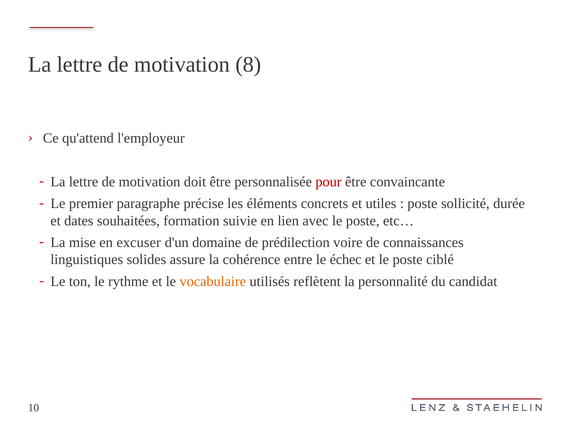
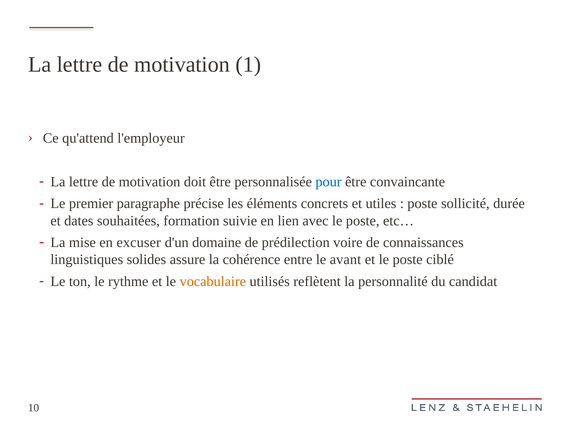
8: 8 -> 1
pour colour: red -> blue
échec: échec -> avant
